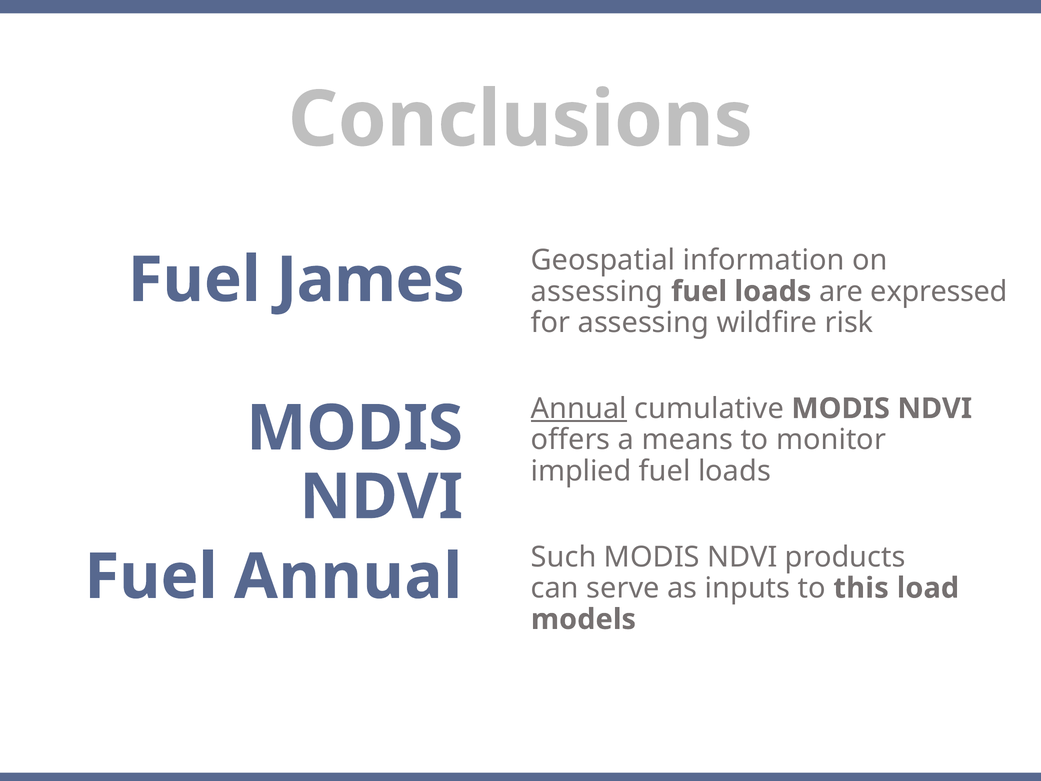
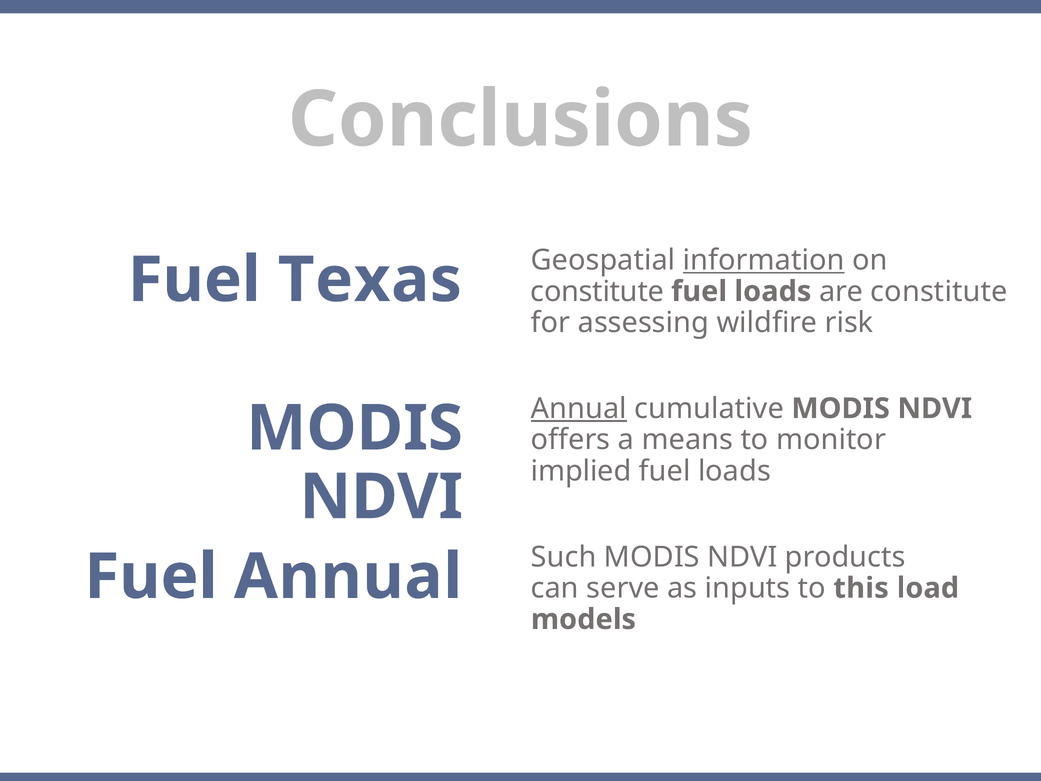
information underline: none -> present
James: James -> Texas
assessing at (597, 291): assessing -> constitute
are expressed: expressed -> constitute
